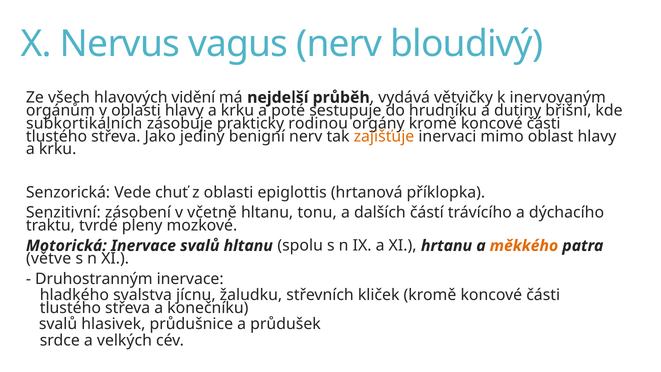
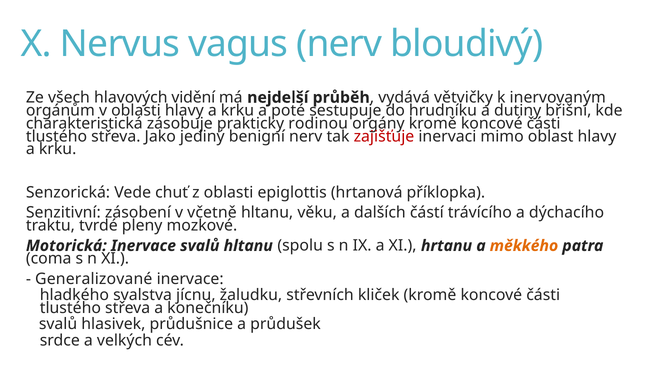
subkortikálních: subkortikálních -> charakteristická
zajišťuje colour: orange -> red
tonu: tonu -> věku
větve: větve -> coma
Druhostranným: Druhostranným -> Generalizované
